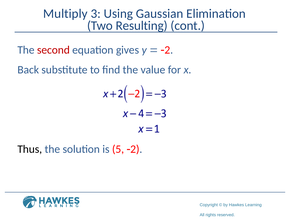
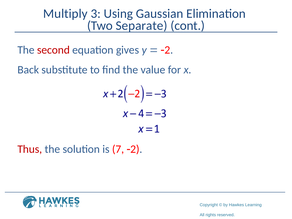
Resulting: Resulting -> Separate
Thus colour: black -> red
5: 5 -> 7
